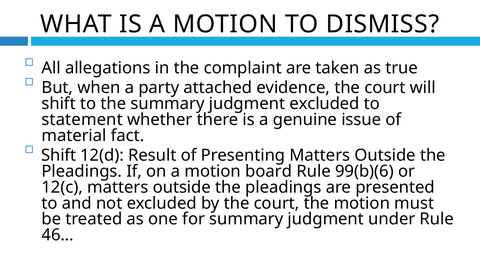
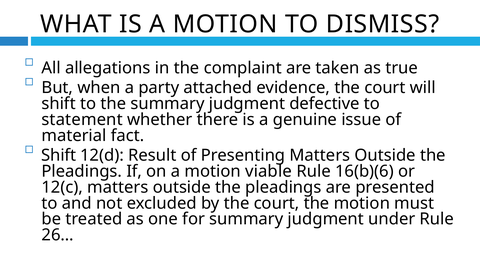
judgment excluded: excluded -> defective
board: board -> viable
99(b)(6: 99(b)(6 -> 16(b)(6
46…: 46… -> 26…
